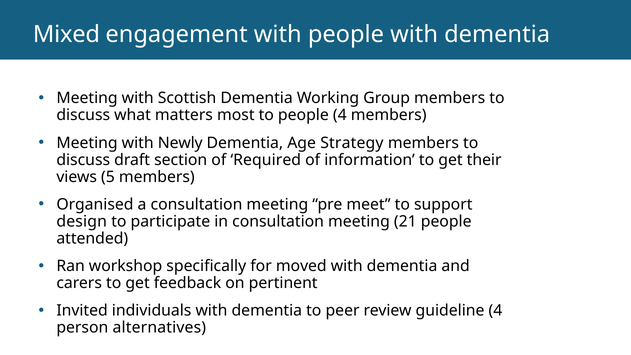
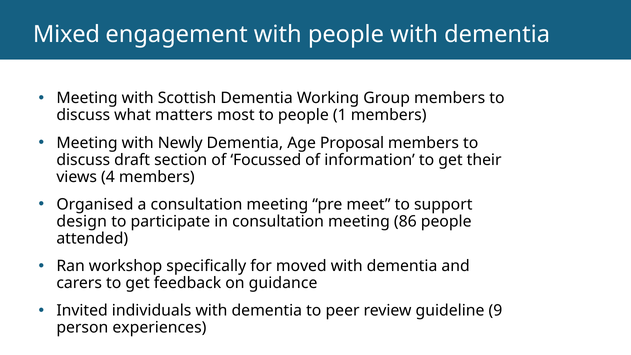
people 4: 4 -> 1
Strategy: Strategy -> Proposal
Required: Required -> Focussed
5: 5 -> 4
21: 21 -> 86
pertinent: pertinent -> guidance
guideline 4: 4 -> 9
alternatives: alternatives -> experiences
